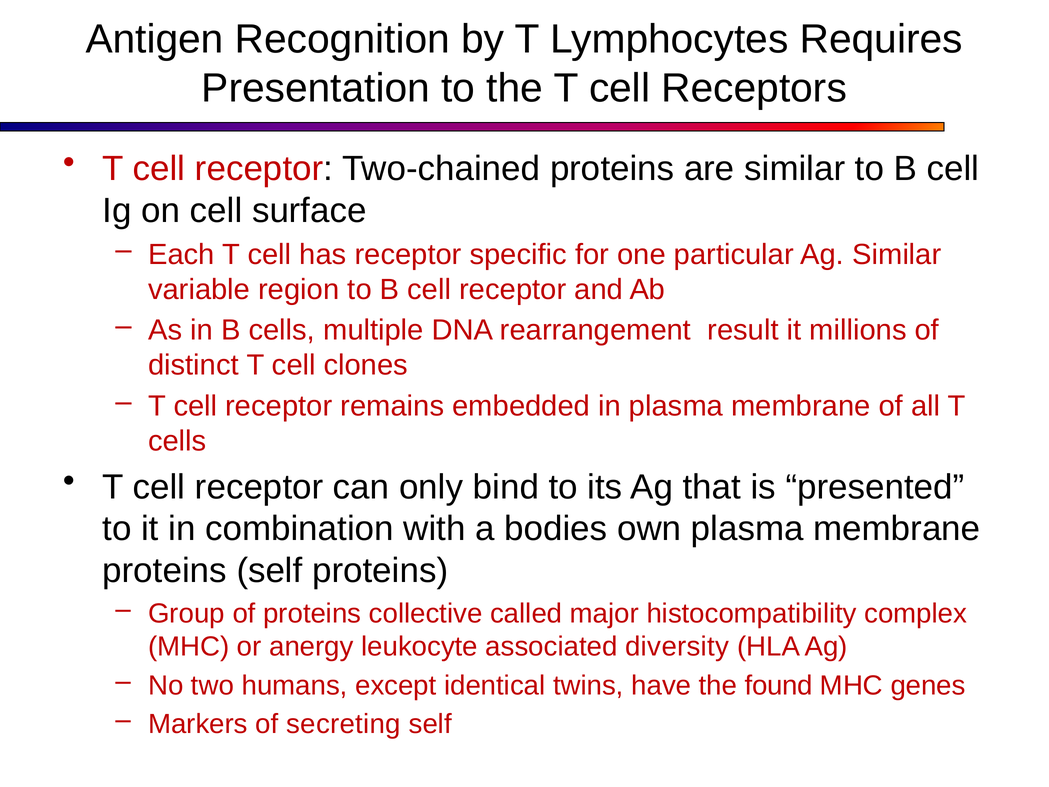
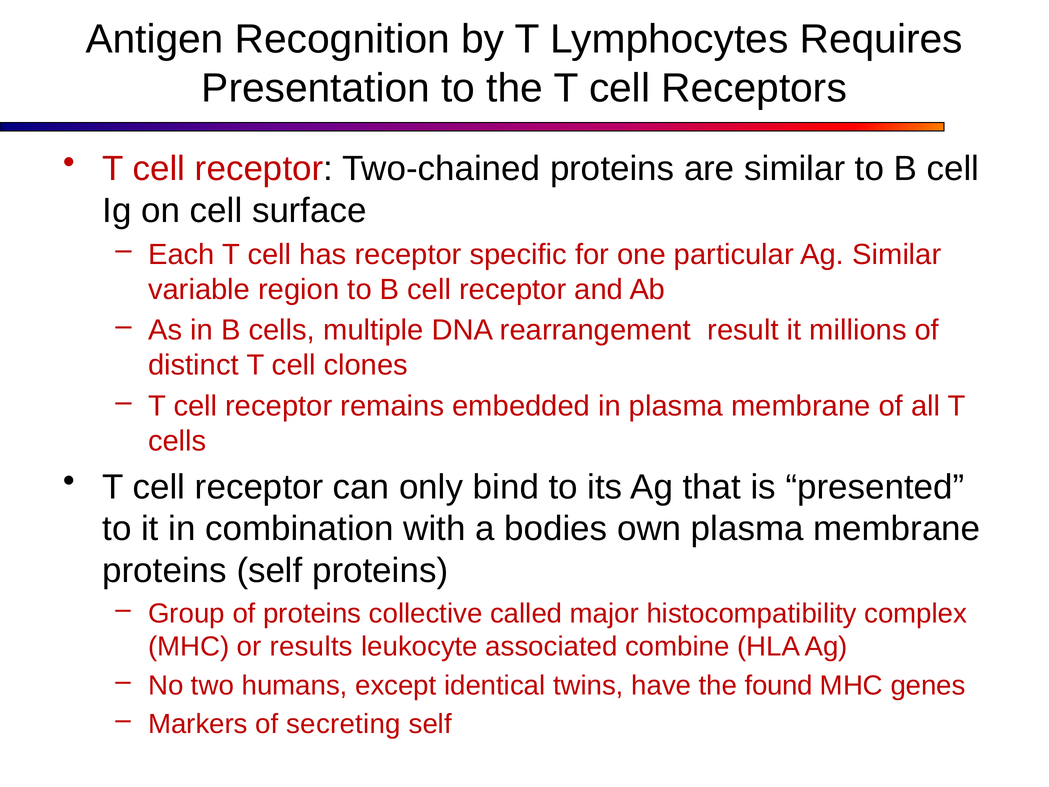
anergy: anergy -> results
diversity: diversity -> combine
